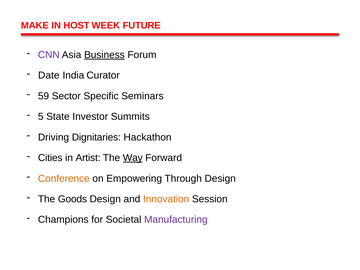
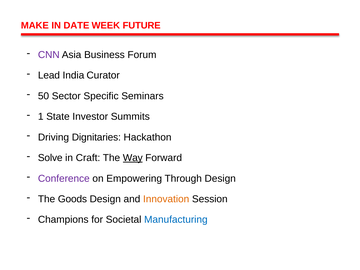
HOST: HOST -> DATE
Business underline: present -> none
Date: Date -> Lead
59: 59 -> 50
5: 5 -> 1
Cities: Cities -> Solve
Artist: Artist -> Craft
Conference colour: orange -> purple
Manufacturing colour: purple -> blue
